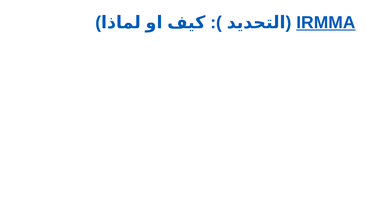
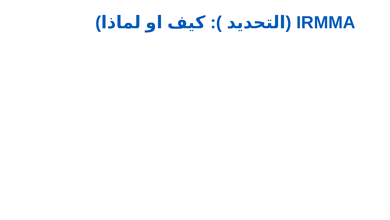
IRMMA underline: present -> none
